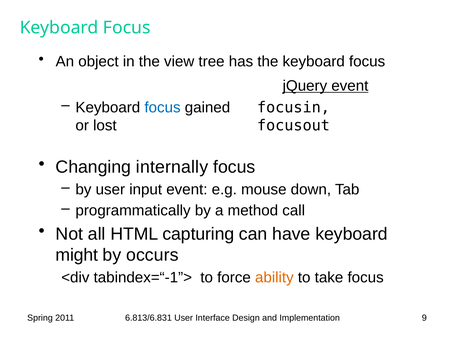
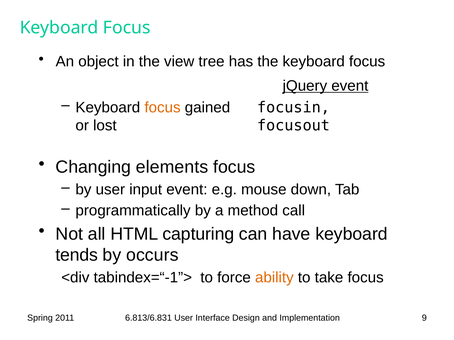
focus at (163, 108) colour: blue -> orange
internally: internally -> elements
might: might -> tends
